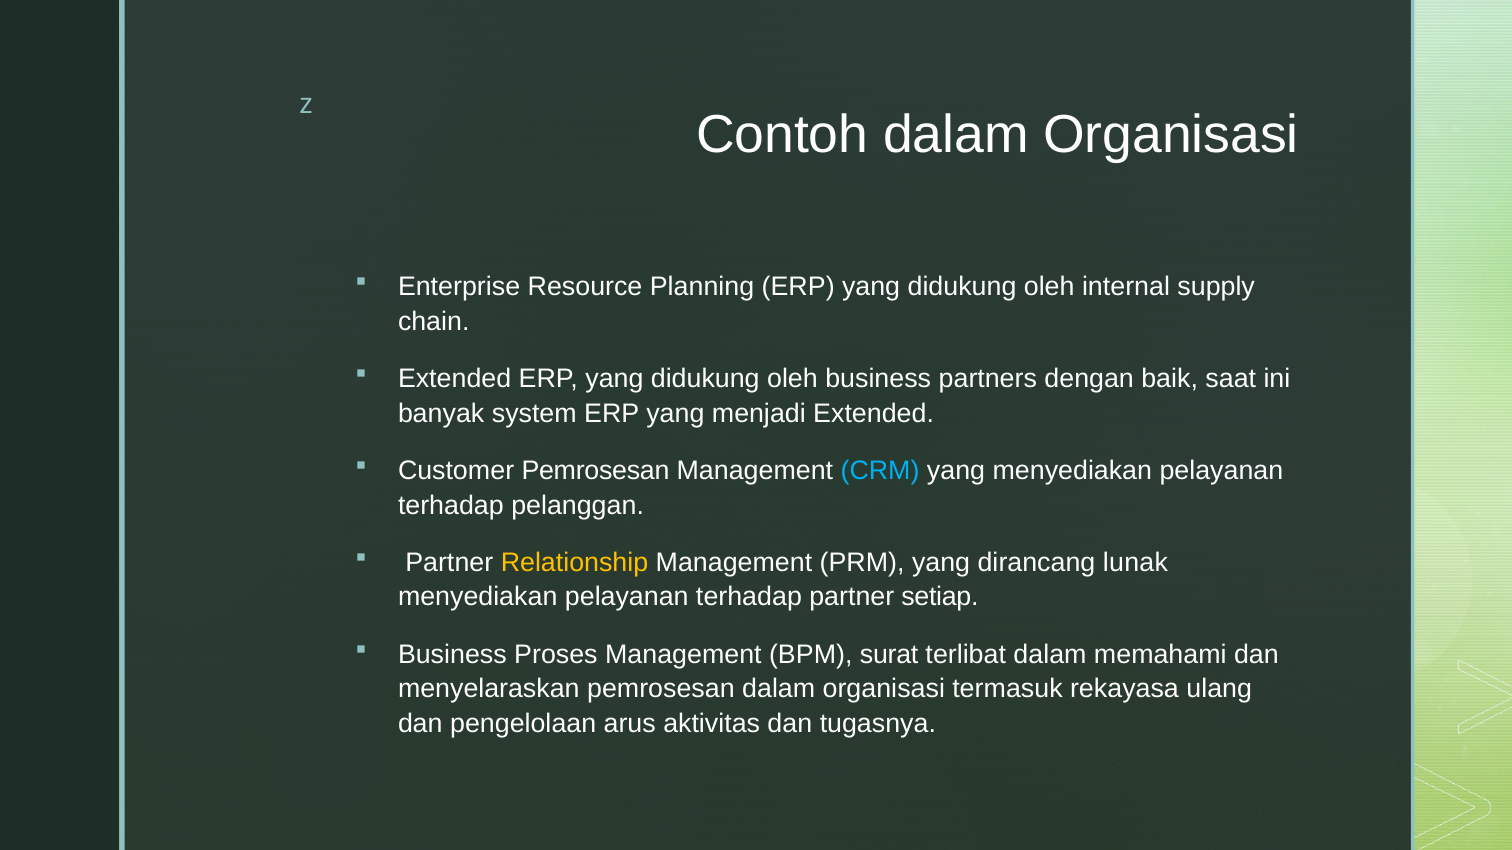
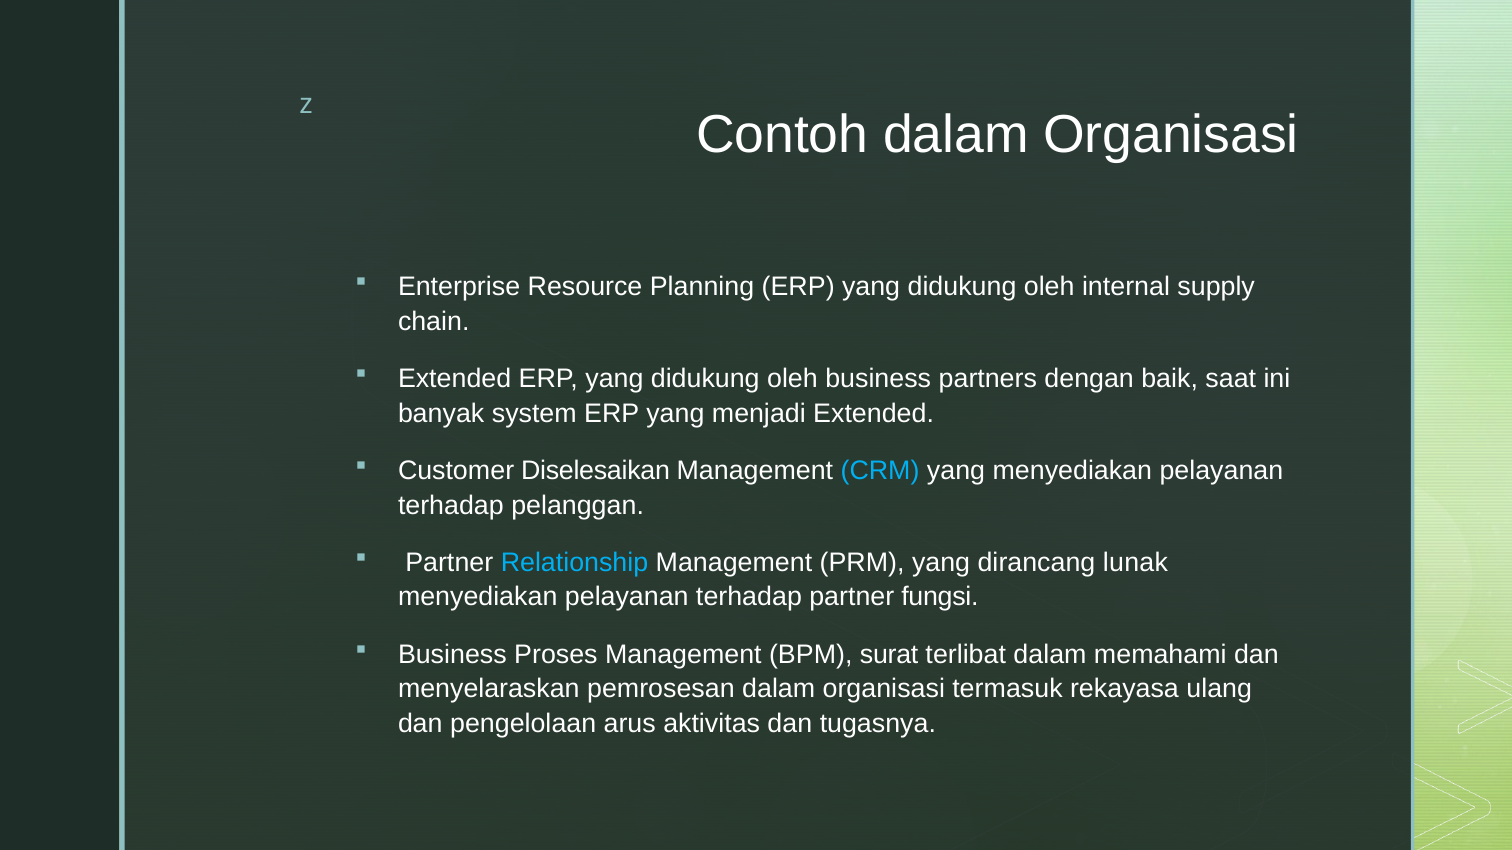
Customer Pemrosesan: Pemrosesan -> Diselesaikan
Relationship colour: yellow -> light blue
setiap: setiap -> fungsi
